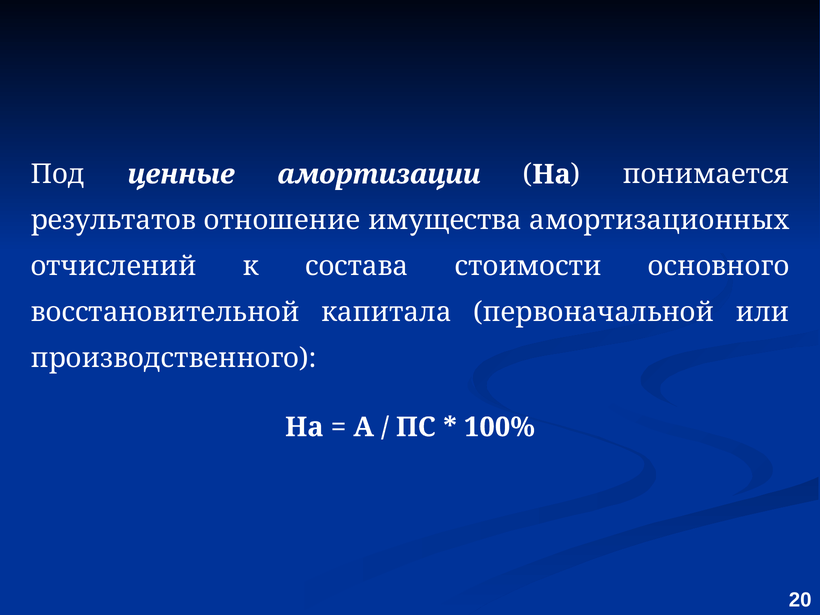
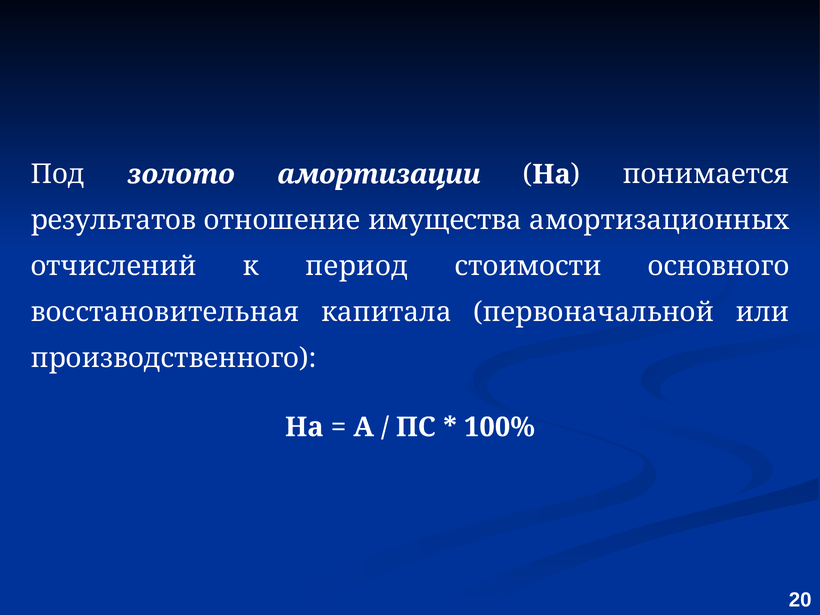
ценные: ценные -> золото
состава: состава -> период
восстановительной: восстановительной -> восстановительная
